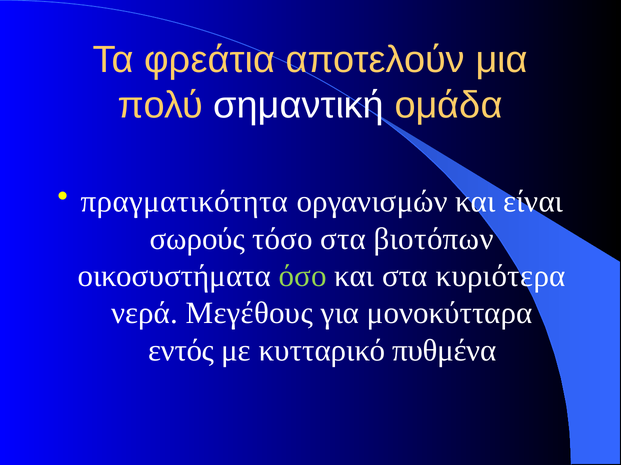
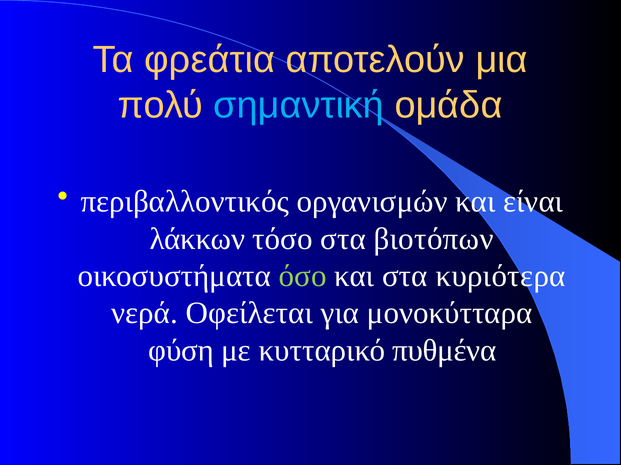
σημαντική colour: white -> light blue
πραγματικότητα: πραγματικότητα -> περιβαλλοντικός
σωρούς: σωρούς -> λάκκων
Μεγέθους: Μεγέθους -> Οφείλεται
εντός: εντός -> φύση
